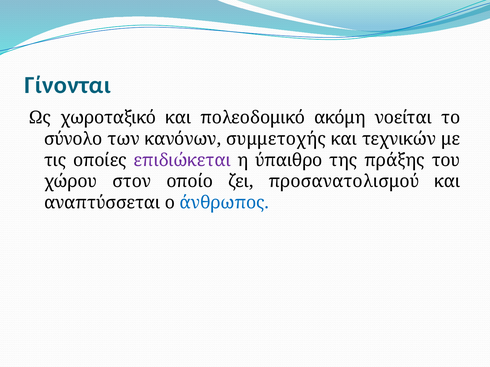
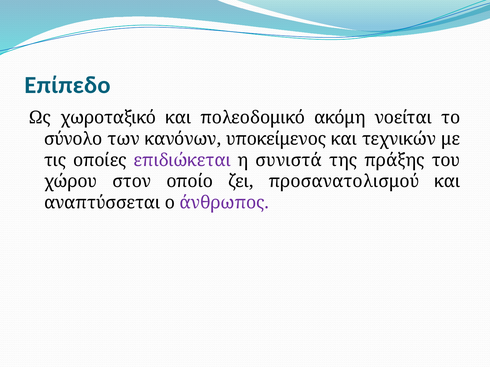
Γίνονται: Γίνονται -> Επίπεδο
συμμετοχής: συμμετοχής -> υποκείμενος
ύπαιθρο: ύπαιθρο -> συνιστά
άνθρωπος colour: blue -> purple
